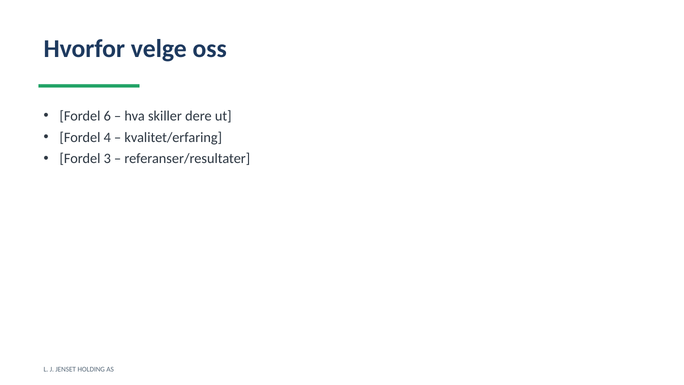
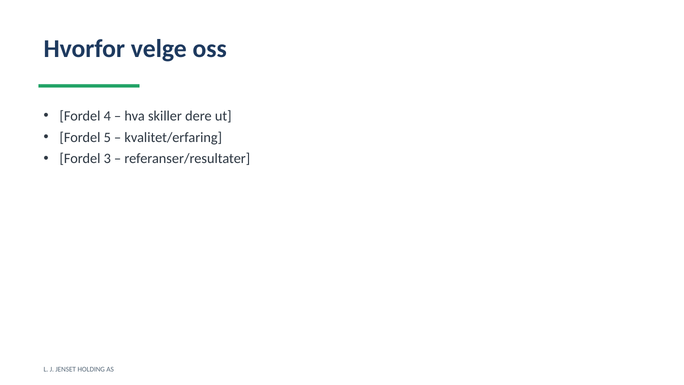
6: 6 -> 4
4: 4 -> 5
